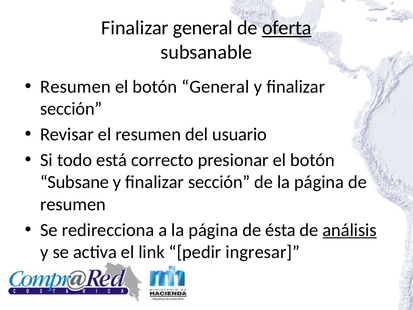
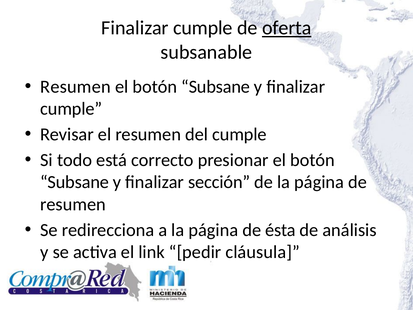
general at (203, 28): general -> cumple
General at (215, 87): General -> Subsane
sección at (71, 109): sección -> cumple
del usuario: usuario -> cumple
análisis underline: present -> none
ingresar: ingresar -> cláusula
